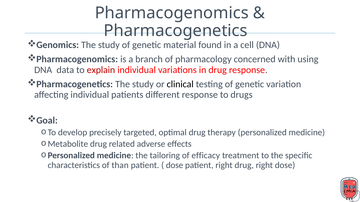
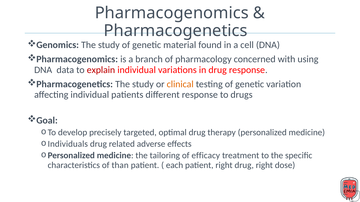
clinical colour: black -> orange
Metabolite: Metabolite -> Individuals
dose at (175, 166): dose -> each
